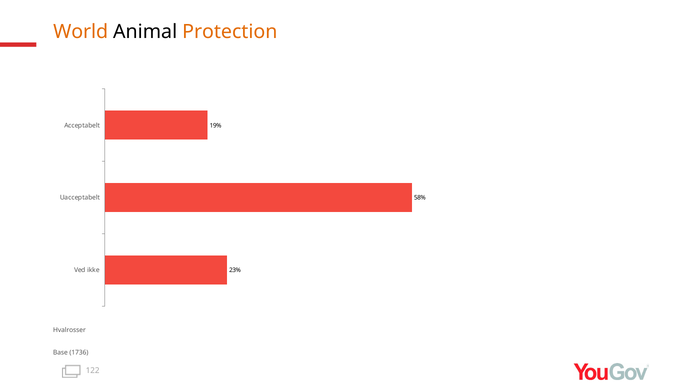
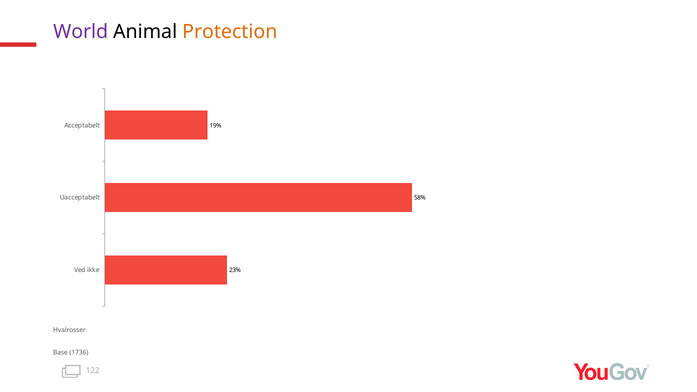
World colour: orange -> purple
